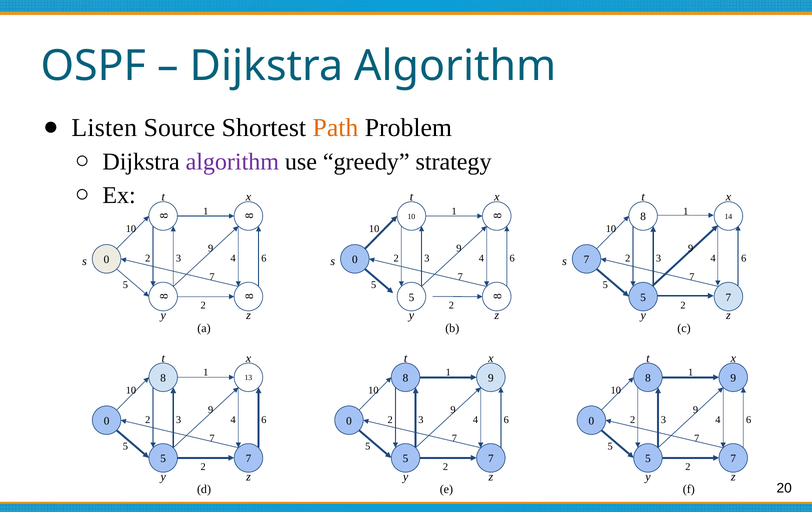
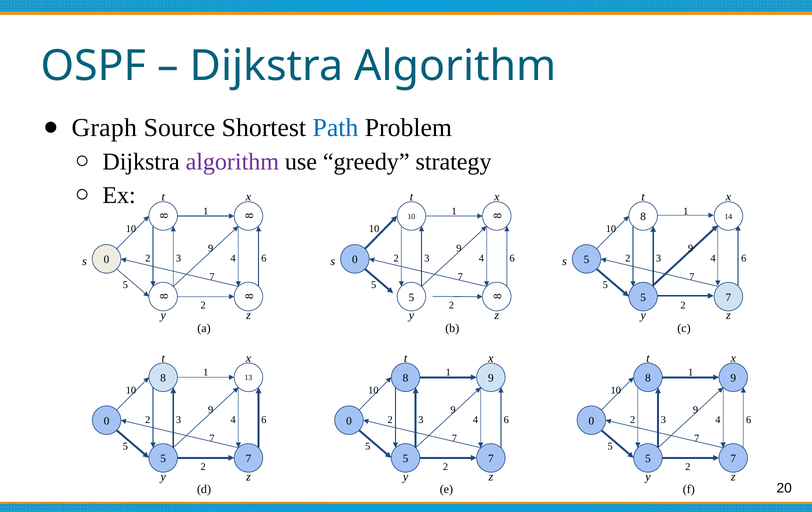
Listen: Listen -> Graph
Path colour: orange -> blue
s 7: 7 -> 5
